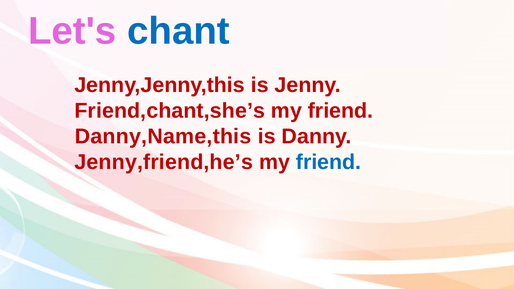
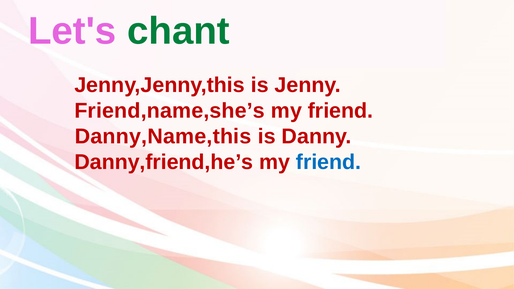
chant colour: blue -> green
Friend,chant,she’s: Friend,chant,she’s -> Friend,name,she’s
Jenny,friend,he’s: Jenny,friend,he’s -> Danny,friend,he’s
